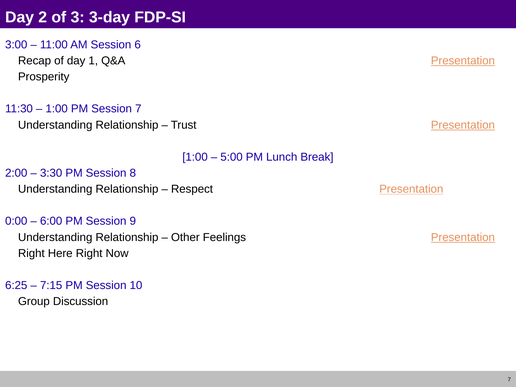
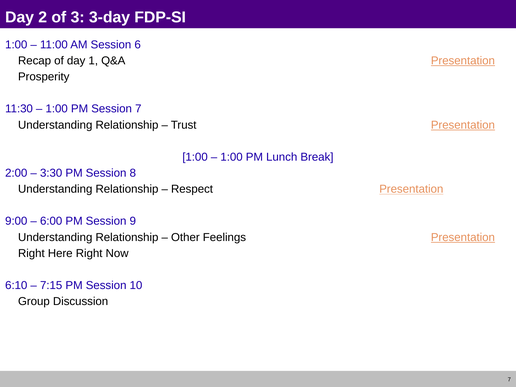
3:00 at (16, 45): 3:00 -> 1:00
5:00 at (232, 157): 5:00 -> 1:00
0:00: 0:00 -> 9:00
6:25: 6:25 -> 6:10
